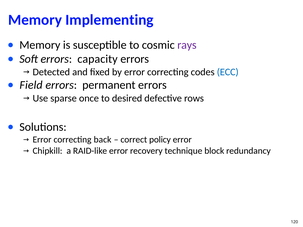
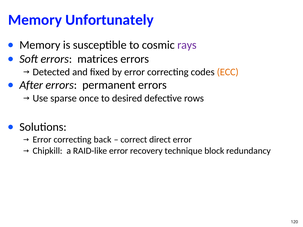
Implementing: Implementing -> Unfortunately
capacity: capacity -> matrices
ECC colour: blue -> orange
Field: Field -> After
policy: policy -> direct
